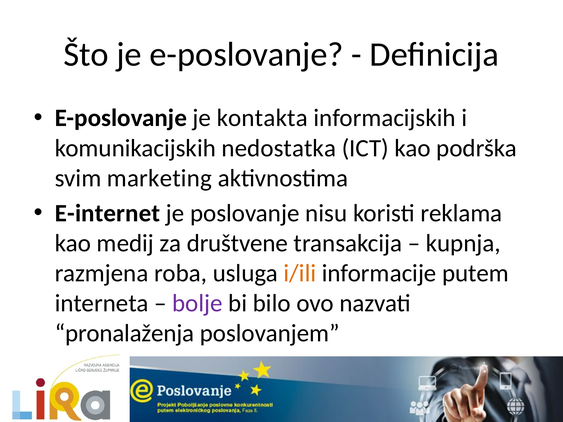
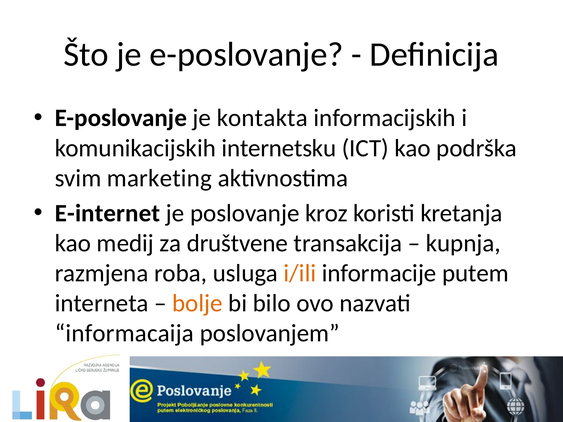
nedostatka: nedostatka -> internetsku
nisu: nisu -> kroz
reklama: reklama -> kretanja
bolje colour: purple -> orange
pronalaženja: pronalaženja -> informacaija
